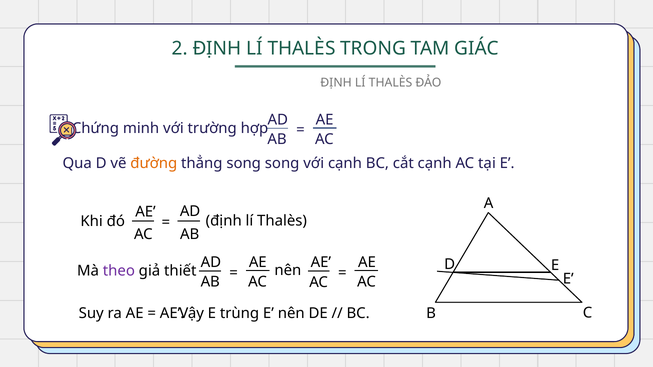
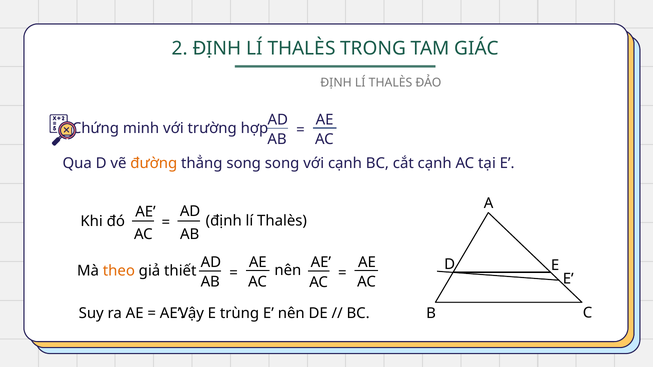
theo colour: purple -> orange
